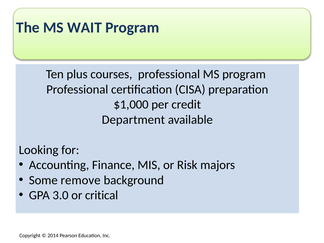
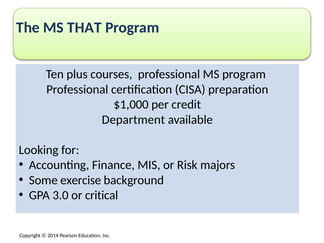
WAIT: WAIT -> THAT
remove: remove -> exercise
